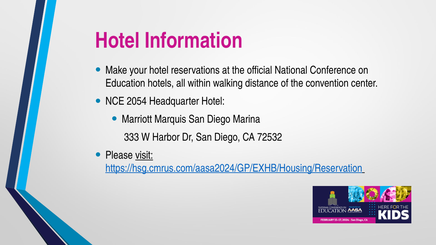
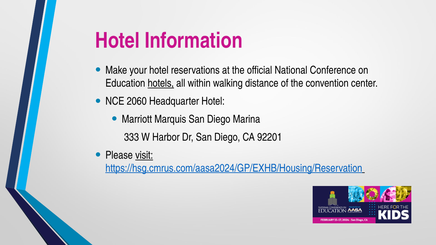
hotels underline: none -> present
2054: 2054 -> 2060
72532: 72532 -> 92201
